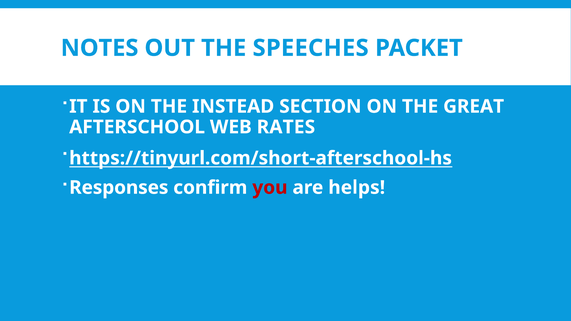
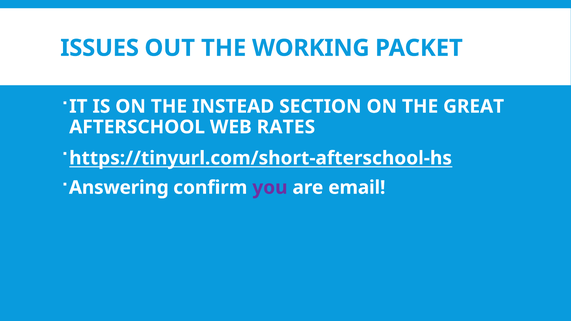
NOTES: NOTES -> ISSUES
SPEECHES: SPEECHES -> WORKING
Responses: Responses -> Answering
you colour: red -> purple
helps: helps -> email
